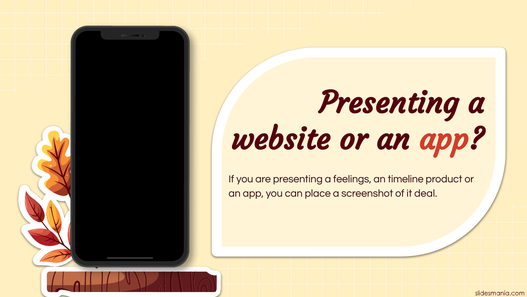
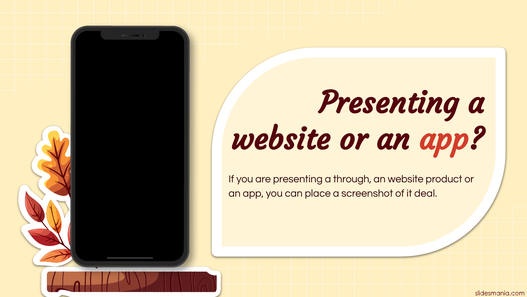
feelings: feelings -> through
an timeline: timeline -> website
